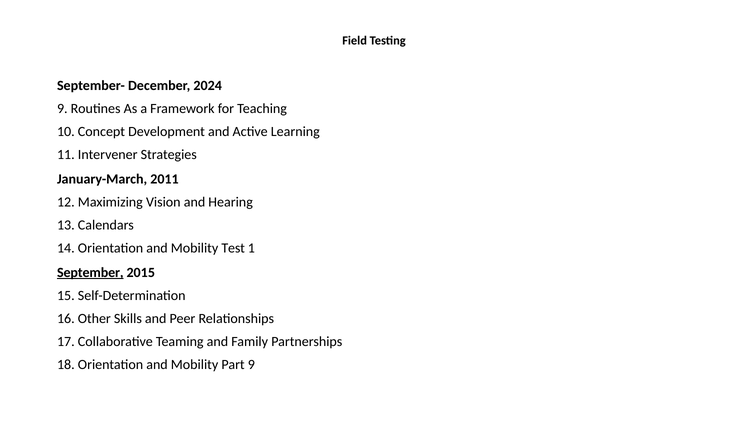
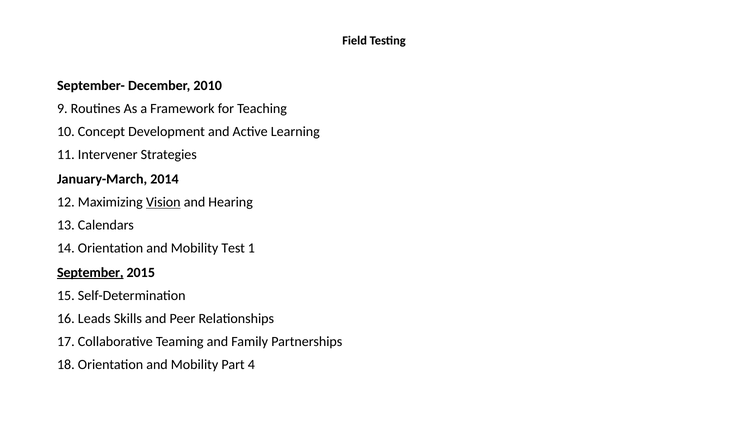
2024: 2024 -> 2010
2011: 2011 -> 2014
Vision underline: none -> present
Other: Other -> Leads
Part 9: 9 -> 4
